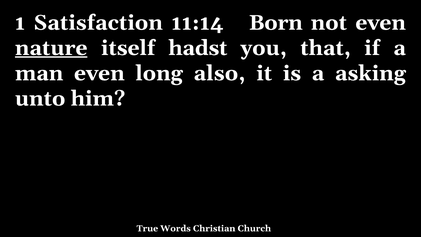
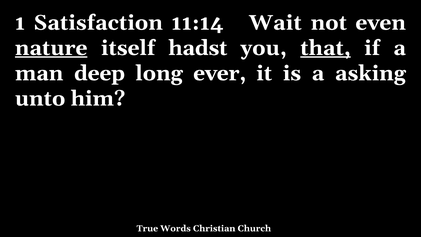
Born: Born -> Wait
that underline: none -> present
man even: even -> deep
also: also -> ever
